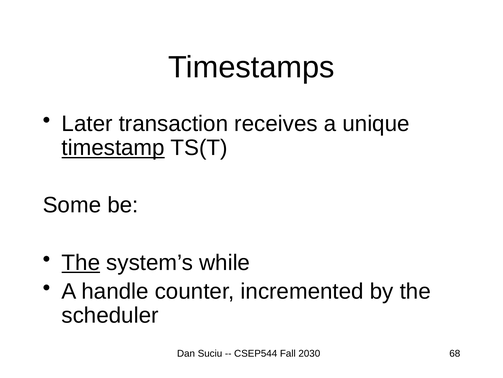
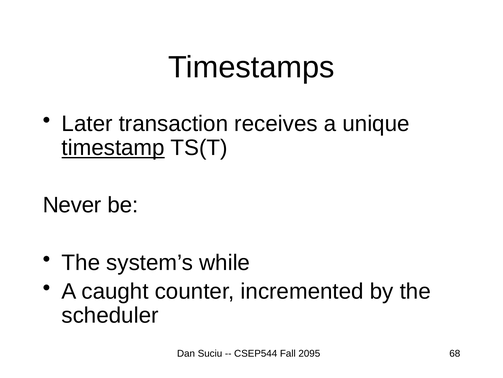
Some: Some -> Never
The at (81, 262) underline: present -> none
handle: handle -> caught
2030: 2030 -> 2095
